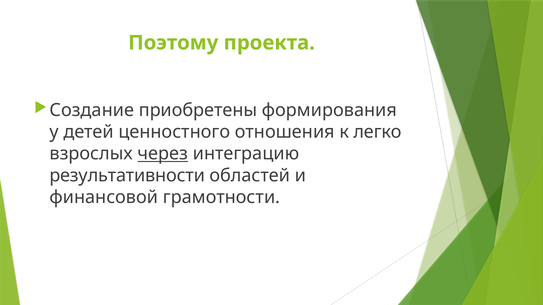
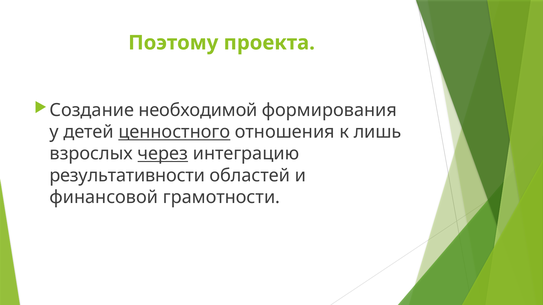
приобретены: приобретены -> необходимой
ценностного underline: none -> present
легко: легко -> лишь
